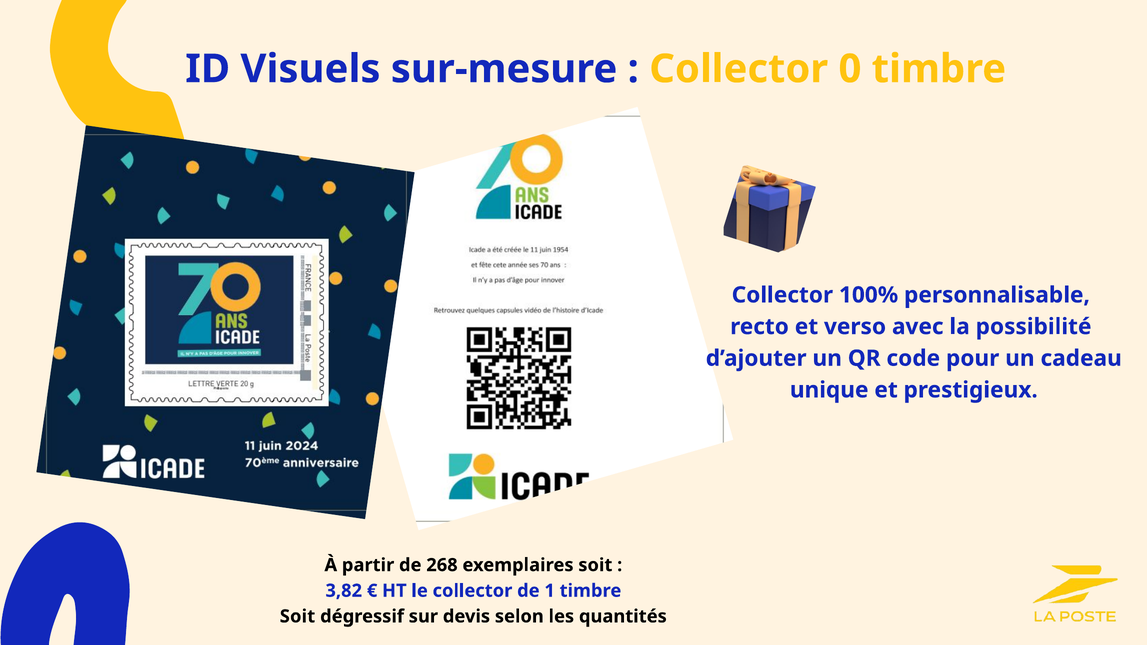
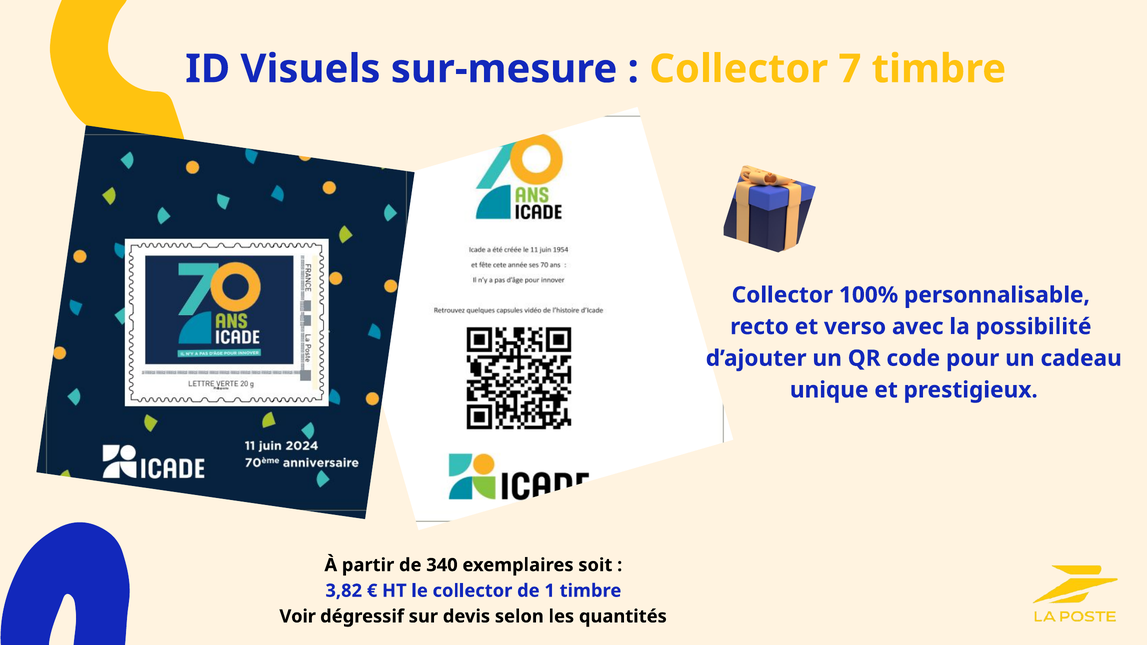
0: 0 -> 7
268: 268 -> 340
Soit at (297, 617): Soit -> Voir
